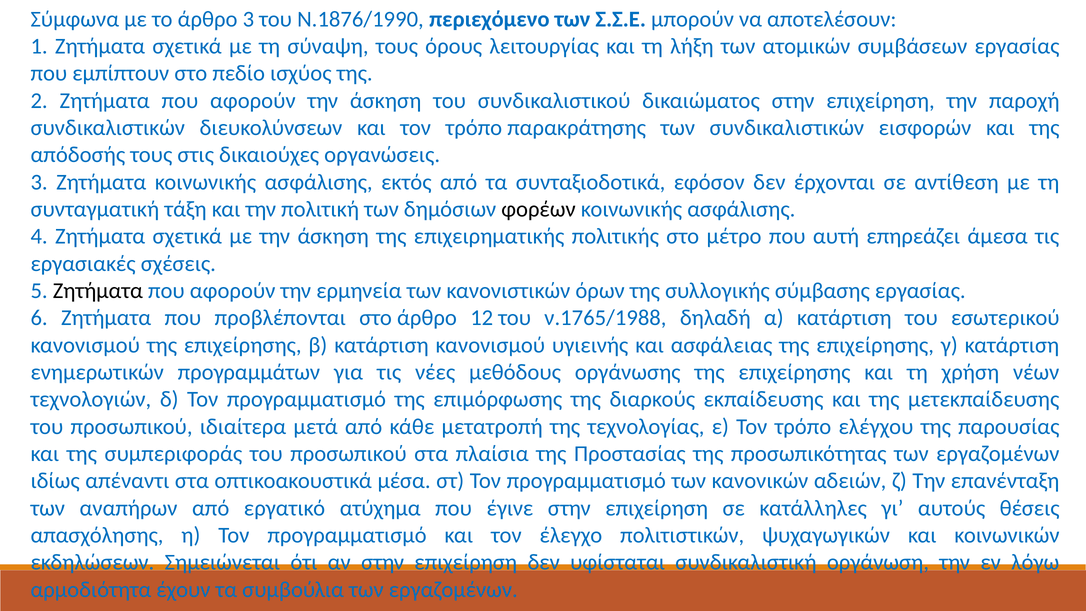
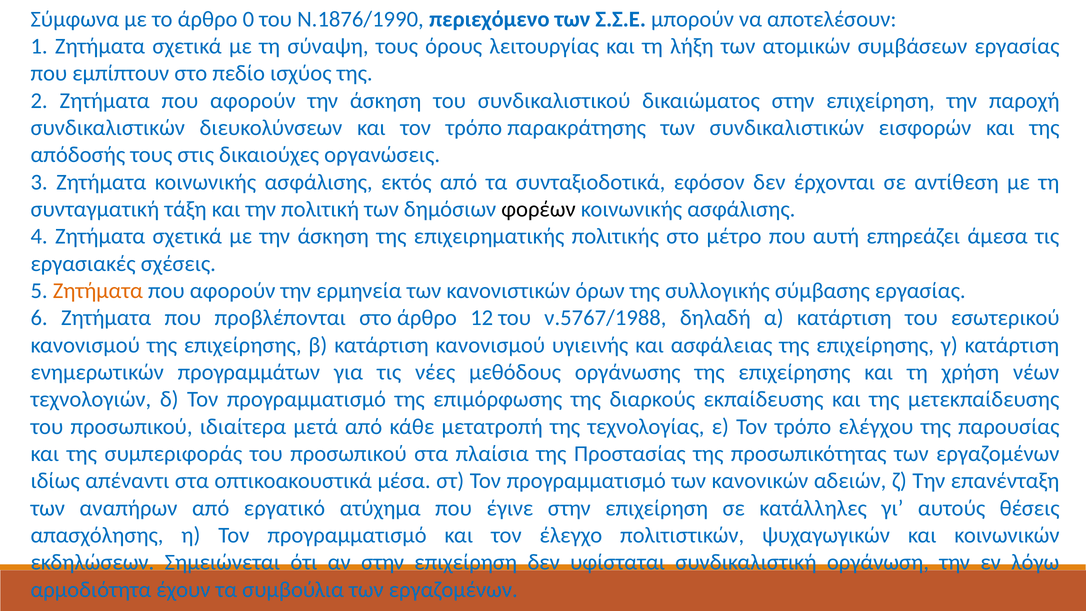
άρθρο 3: 3 -> 0
Ζητήματα at (98, 291) colour: black -> orange
ν.1765/1988: ν.1765/1988 -> ν.5767/1988
